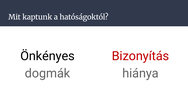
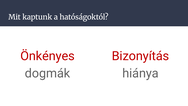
Önkényes colour: black -> red
